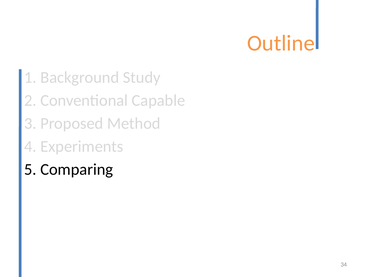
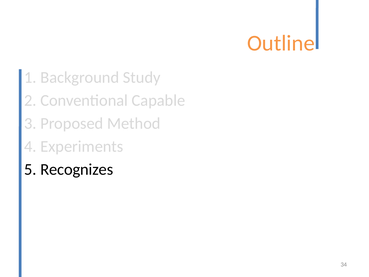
Comparing: Comparing -> Recognizes
